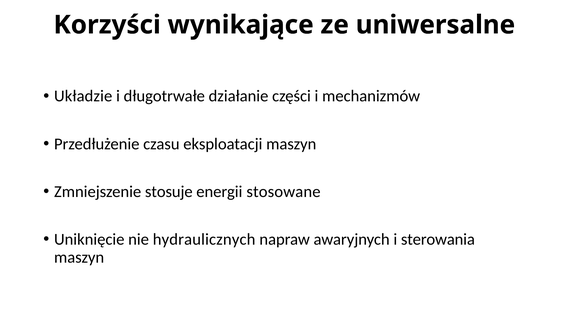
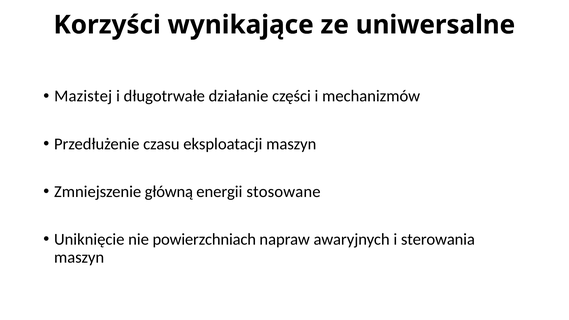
Układzie: Układzie -> Mazistej
stosuje: stosuje -> główną
hydraulicznych: hydraulicznych -> powierzchniach
